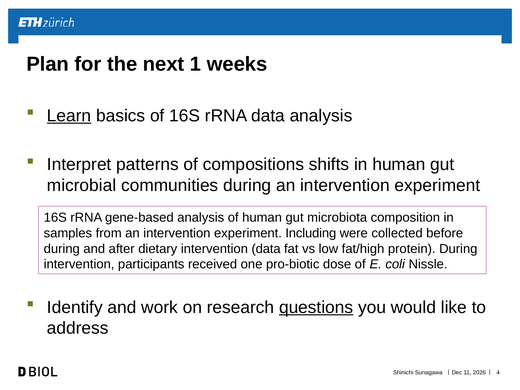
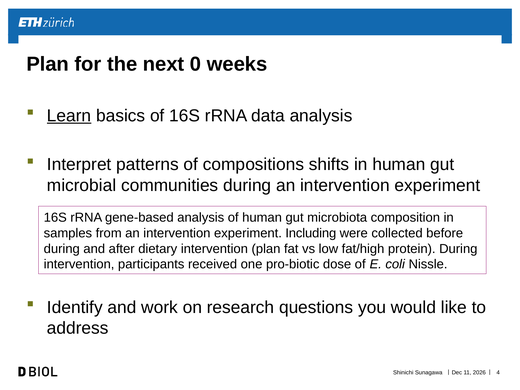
1: 1 -> 0
intervention data: data -> plan
questions underline: present -> none
